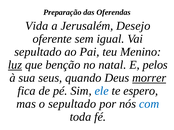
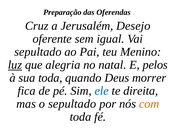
Vida: Vida -> Cruz
benção: benção -> alegria
sua seus: seus -> toda
morrer underline: present -> none
espero: espero -> direita
com colour: blue -> orange
